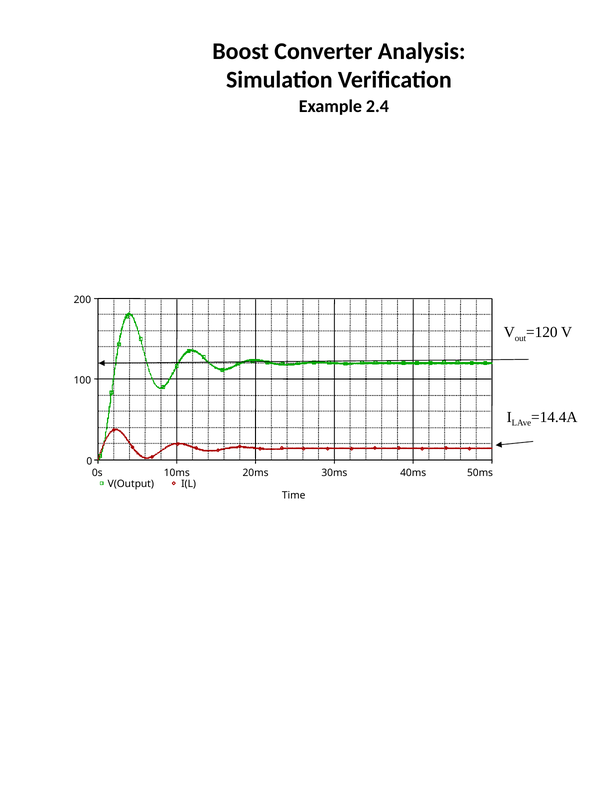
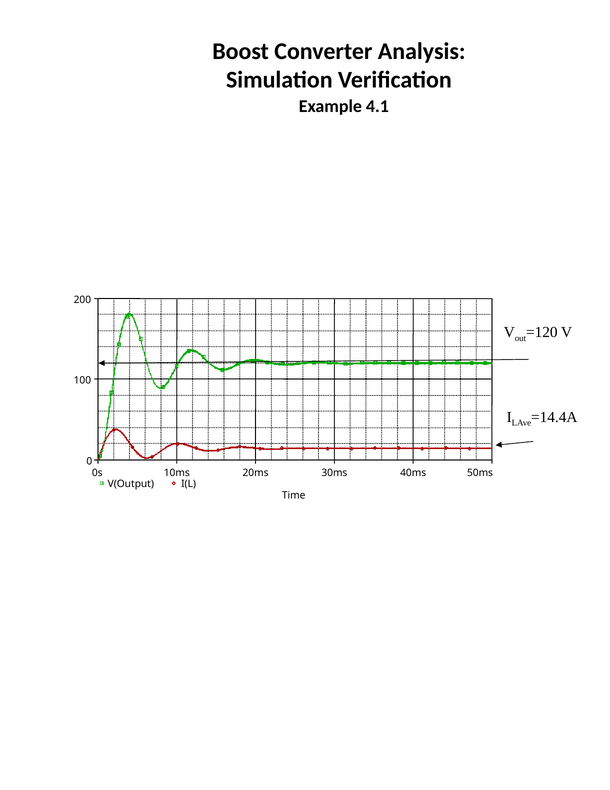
2.4: 2.4 -> 4.1
